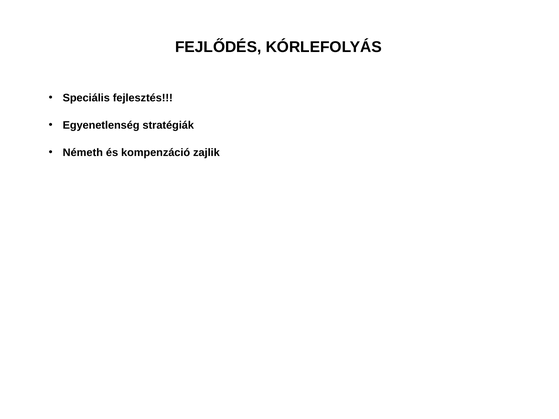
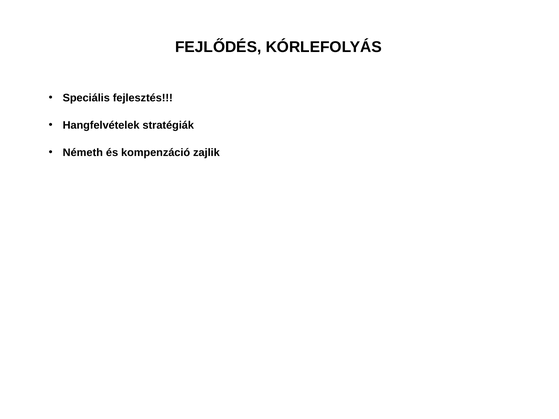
Egyenetlenség: Egyenetlenség -> Hangfelvételek
